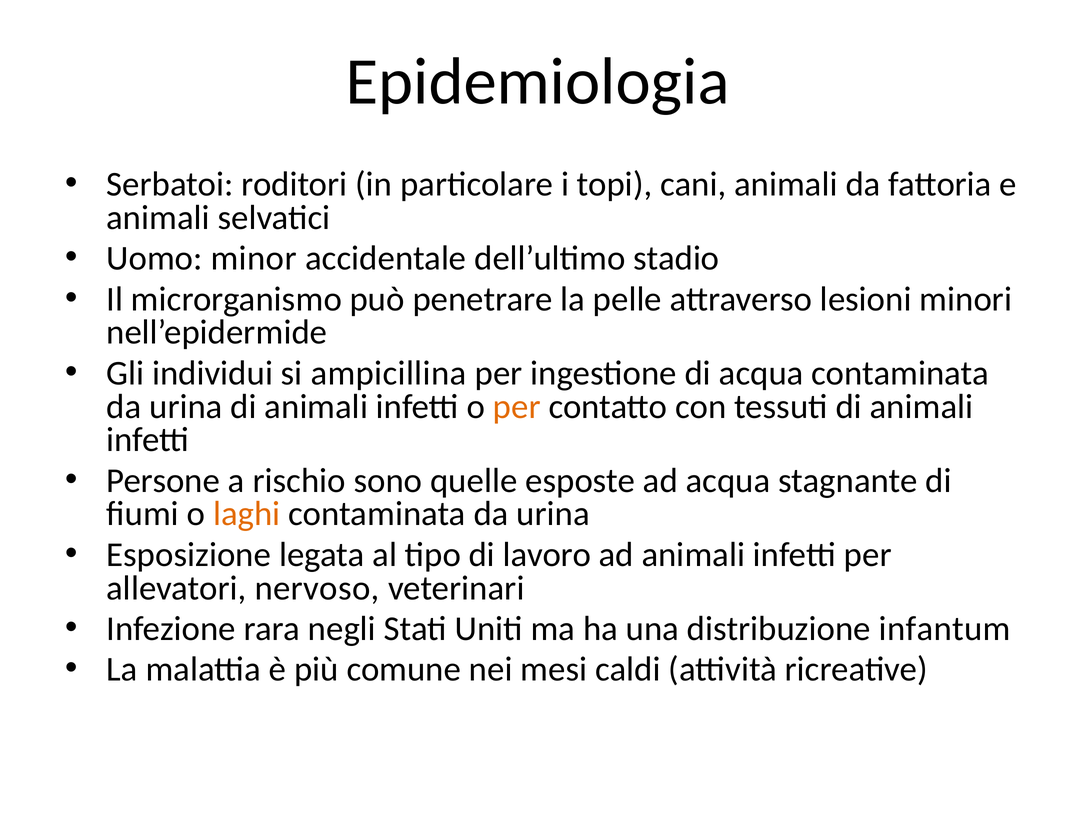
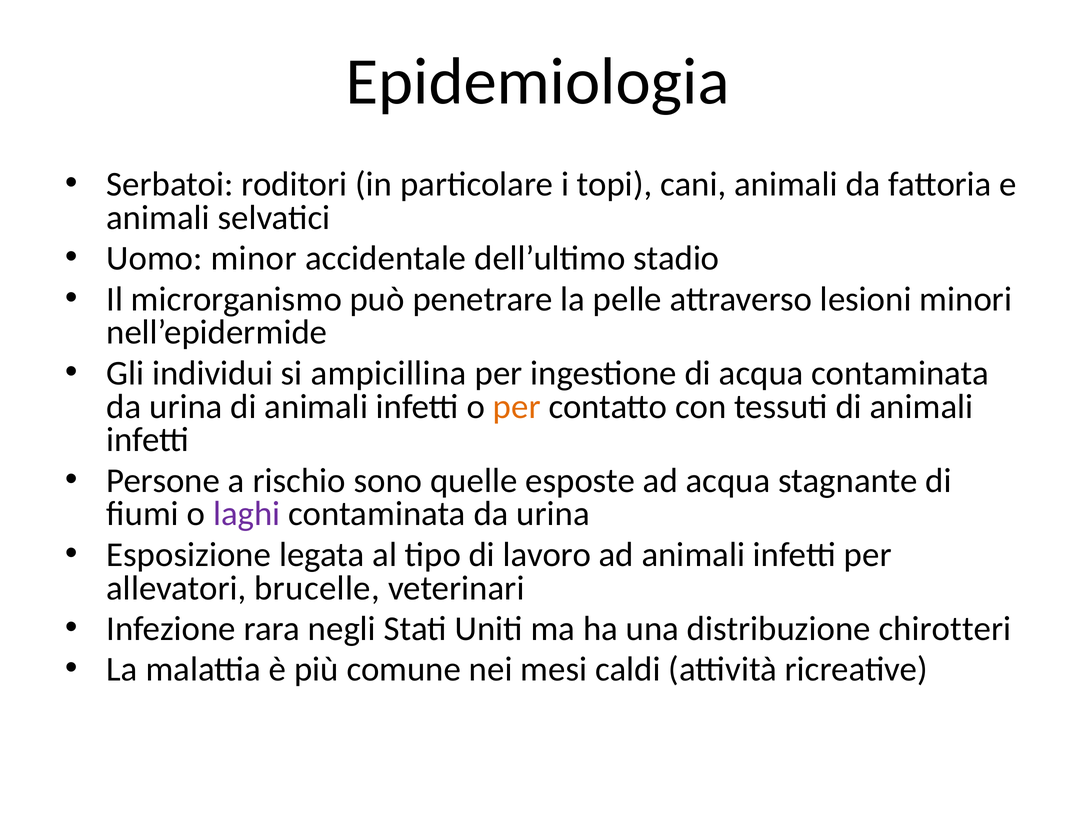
laghi colour: orange -> purple
nervoso: nervoso -> brucelle
infantum: infantum -> chirotteri
